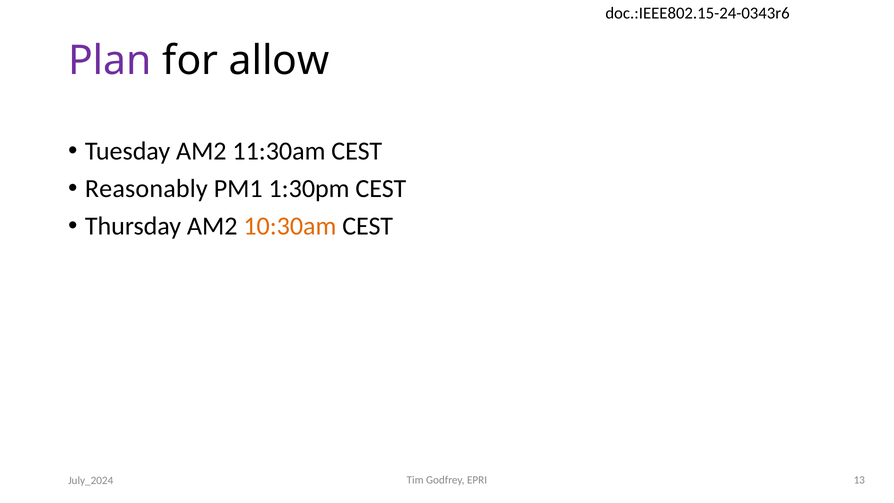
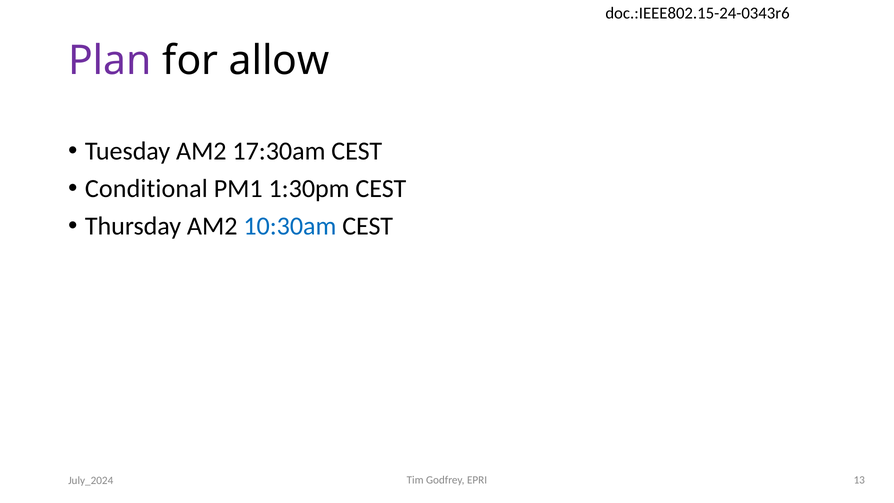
11:30am: 11:30am -> 17:30am
Reasonably: Reasonably -> Conditional
10:30am colour: orange -> blue
